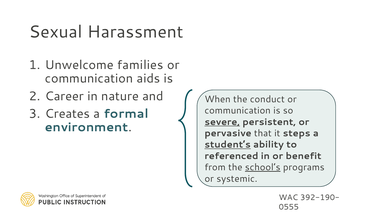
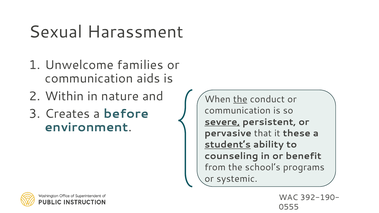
Career: Career -> Within
the at (240, 99) underline: none -> present
formal: formal -> before
steps: steps -> these
referenced: referenced -> counseling
school’s underline: present -> none
